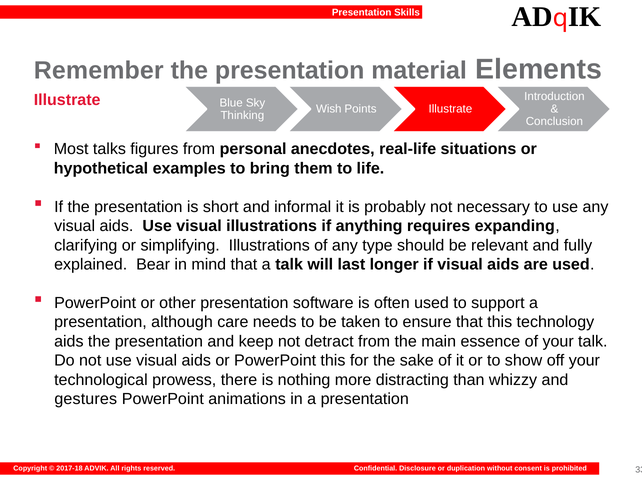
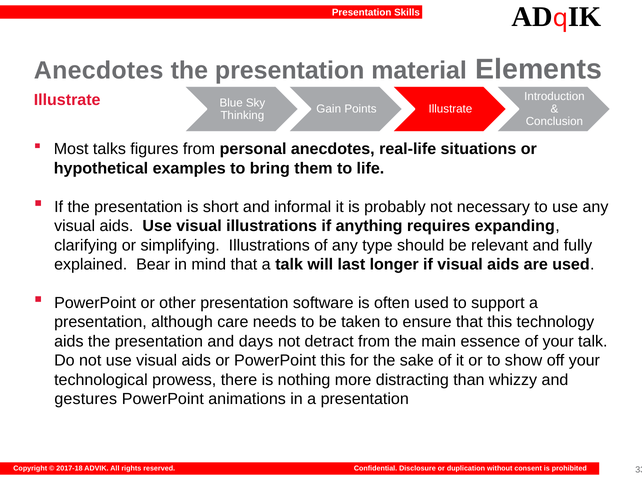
Remember at (99, 71): Remember -> Anecdotes
Wish: Wish -> Gain
keep: keep -> days
